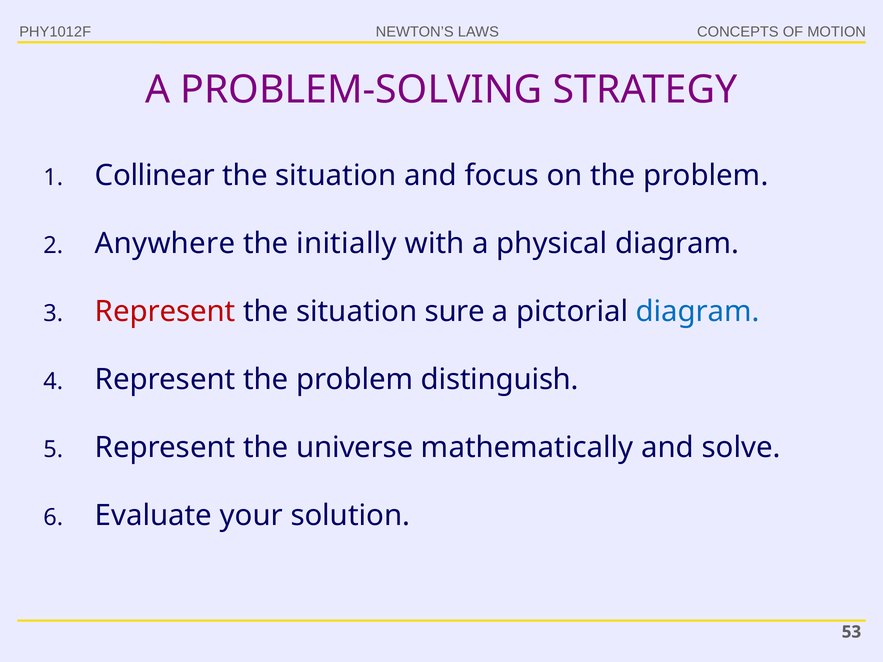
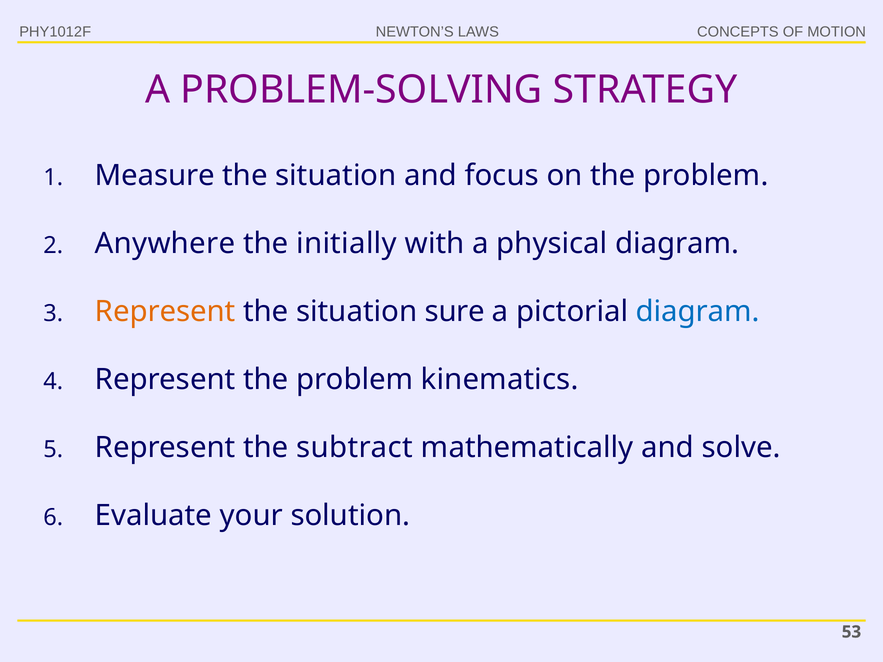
Collinear: Collinear -> Measure
Represent at (165, 312) colour: red -> orange
distinguish: distinguish -> kinematics
universe: universe -> subtract
